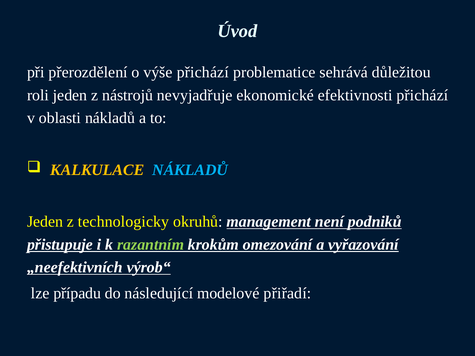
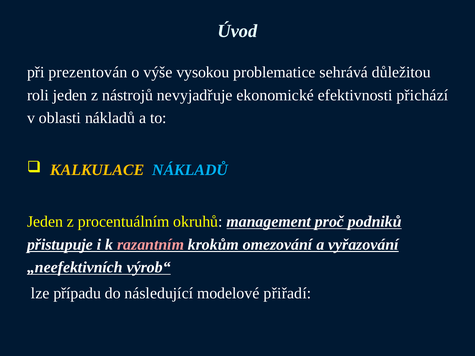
přerozdělení: přerozdělení -> prezentován
výše přichází: přichází -> vysokou
technologicky: technologicky -> procentuálním
není: není -> proč
razantním colour: light green -> pink
